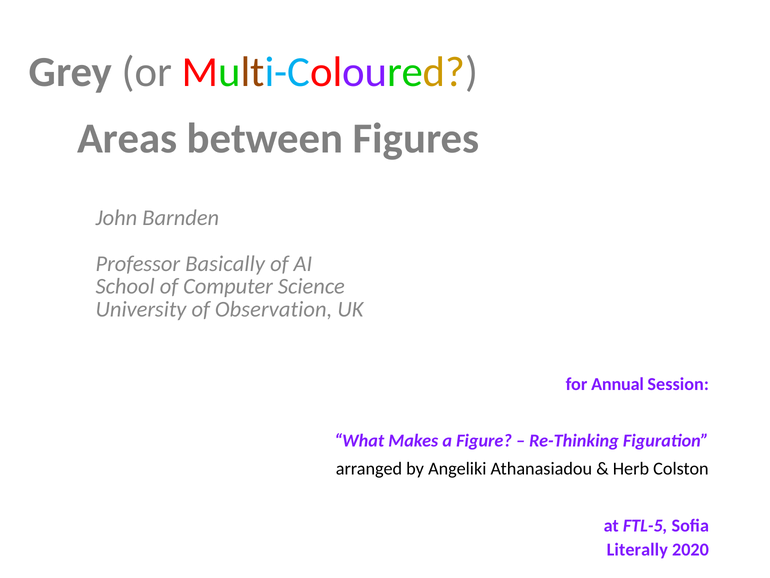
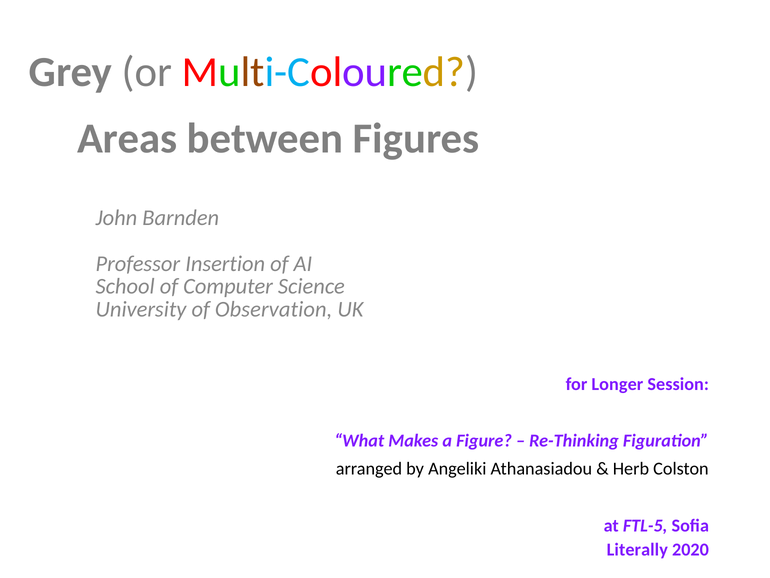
Basically: Basically -> Insertion
Annual: Annual -> Longer
